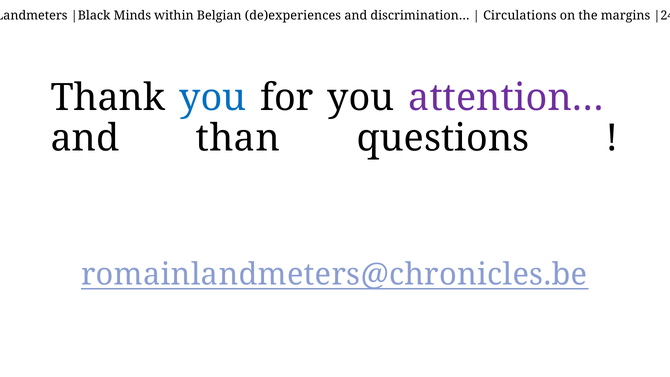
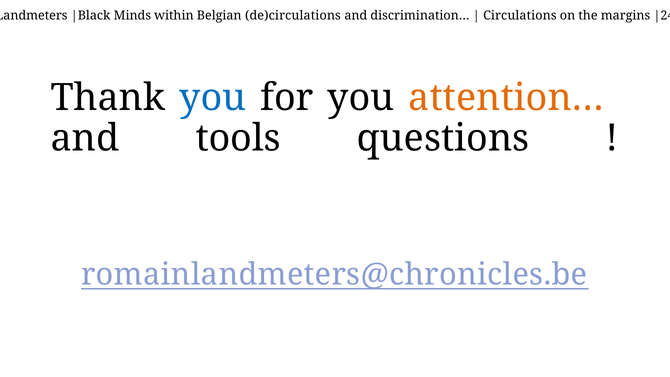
de)experiences: de)experiences -> de)circulations
attention… colour: purple -> orange
than: than -> tools
